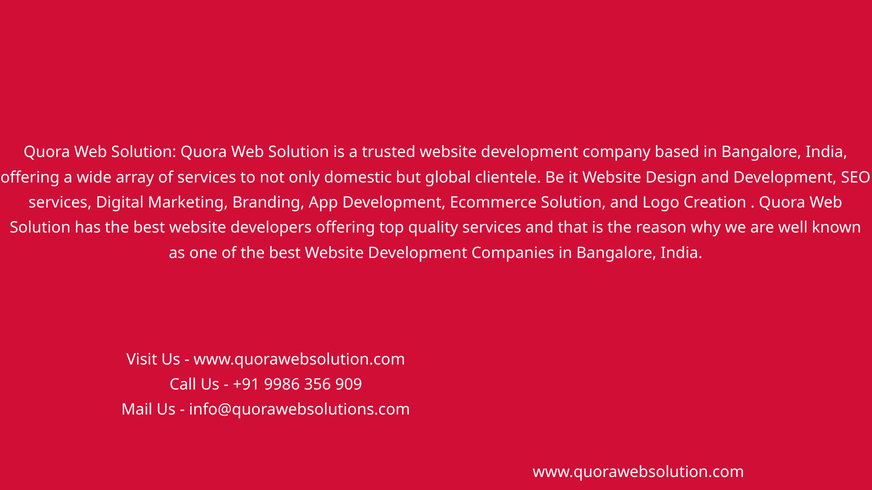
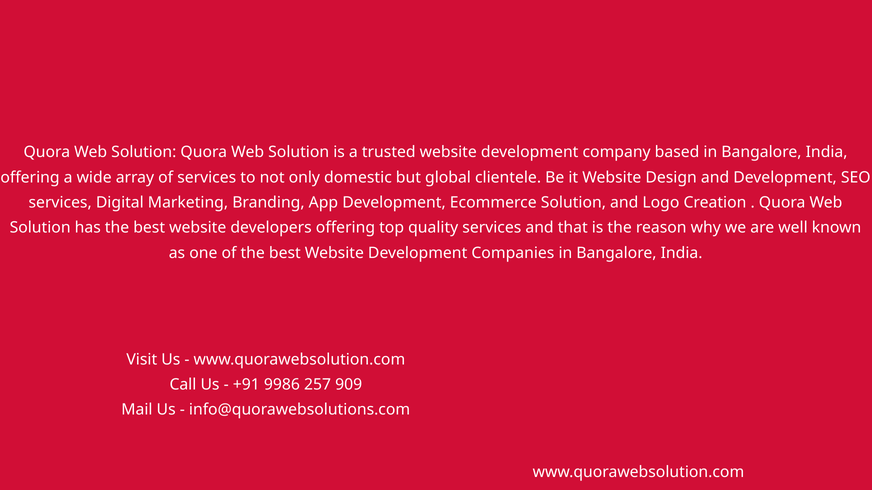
356: 356 -> 257
